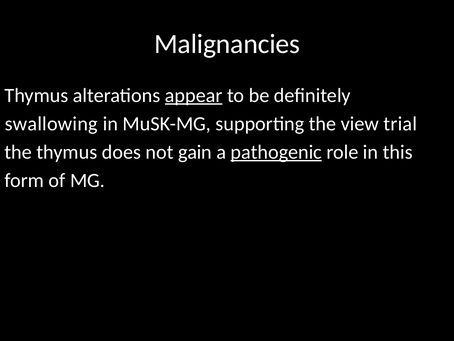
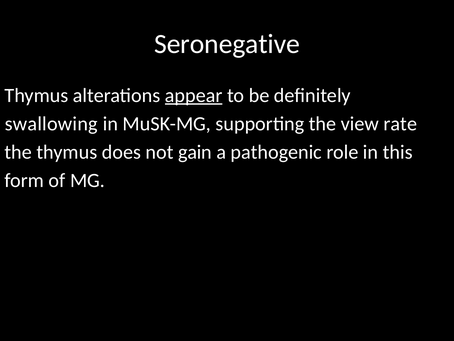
Malignancies: Malignancies -> Seronegative
trial: trial -> rate
pathogenic underline: present -> none
